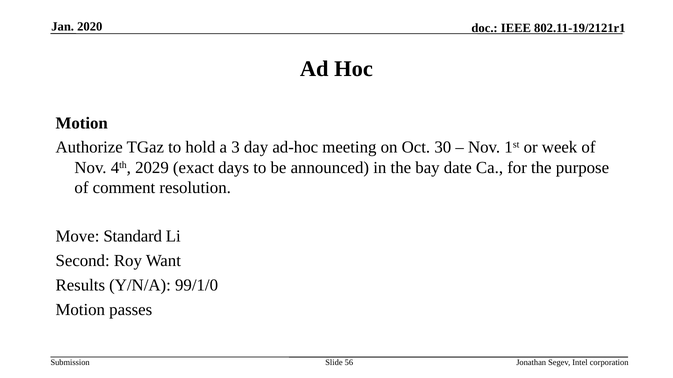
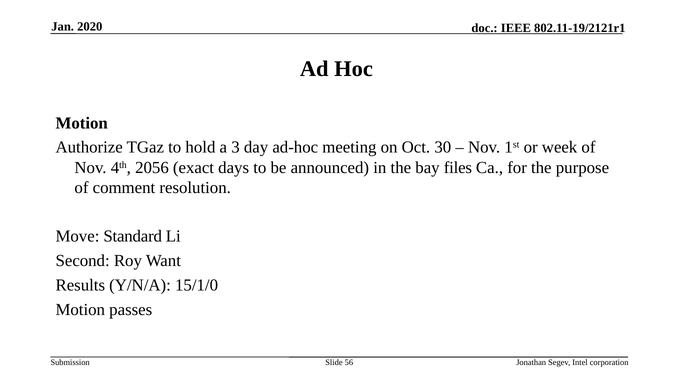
2029: 2029 -> 2056
date: date -> files
99/1/0: 99/1/0 -> 15/1/0
